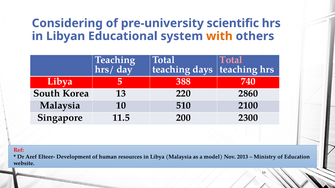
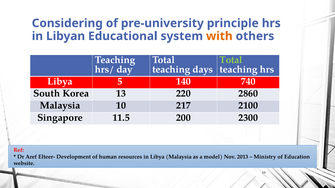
scientific: scientific -> principle
Total at (231, 60) colour: pink -> light green
388: 388 -> 140
510: 510 -> 217
